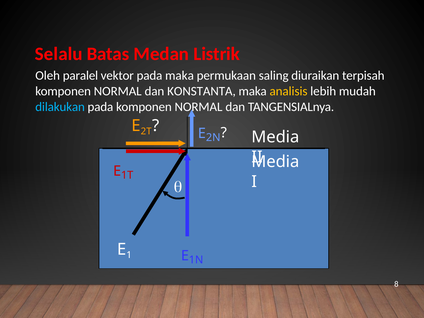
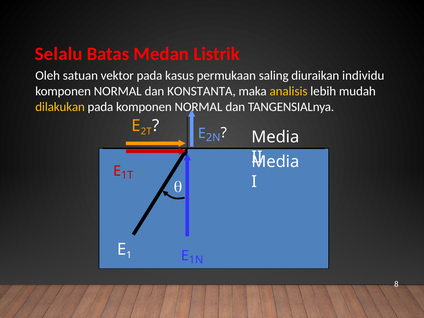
paralel: paralel -> satuan
pada maka: maka -> kasus
terpisah: terpisah -> individu
dilakukan colour: light blue -> yellow
